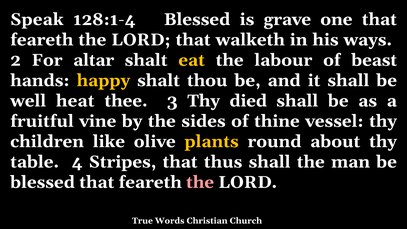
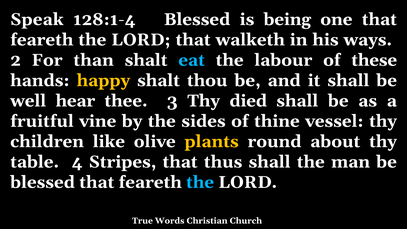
grave: grave -> being
altar: altar -> than
eat colour: yellow -> light blue
beast: beast -> these
heat: heat -> hear
the at (200, 182) colour: pink -> light blue
